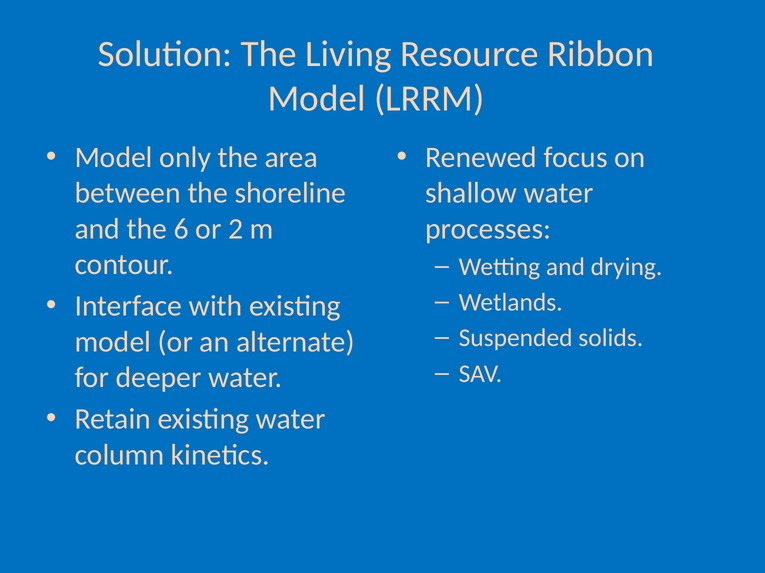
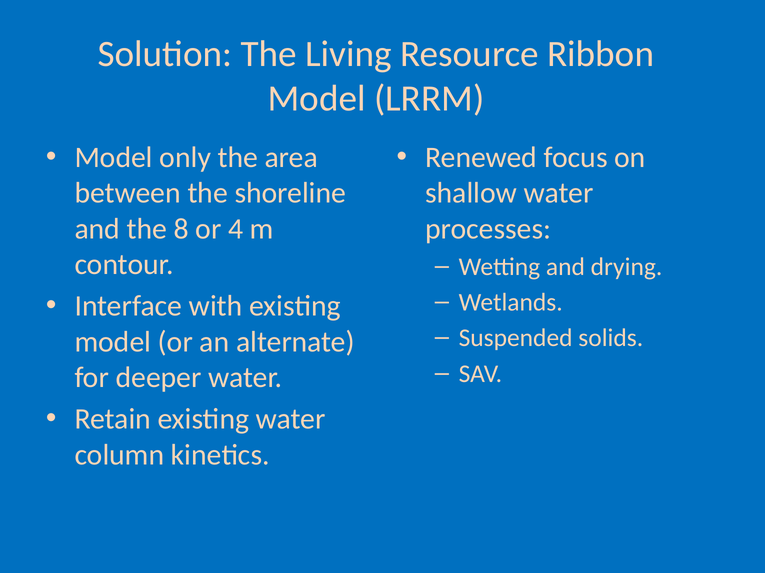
6: 6 -> 8
2: 2 -> 4
